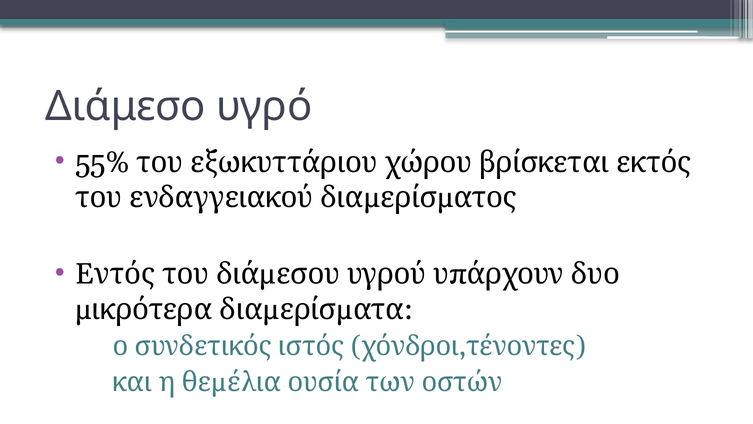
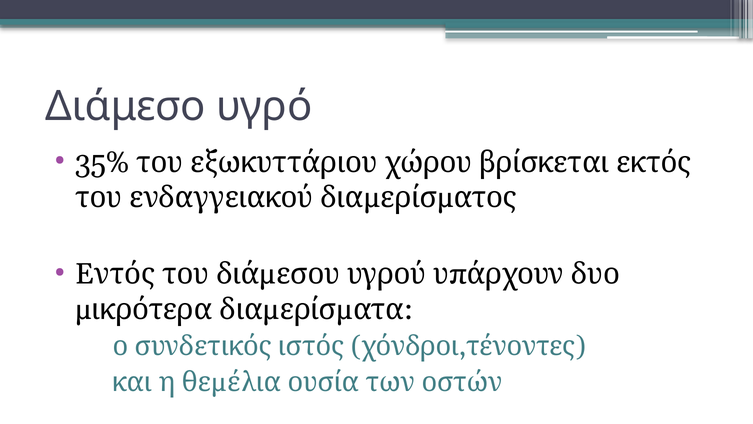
55%: 55% -> 35%
